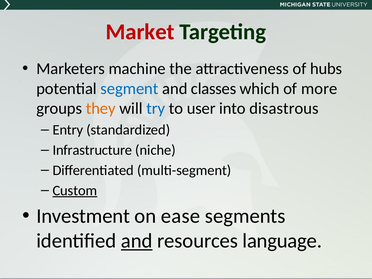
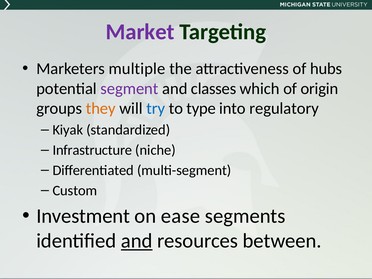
Market colour: red -> purple
machine: machine -> multiple
segment colour: blue -> purple
more: more -> origin
user: user -> type
disastrous: disastrous -> regulatory
Entry: Entry -> Kiyak
Custom underline: present -> none
language: language -> between
